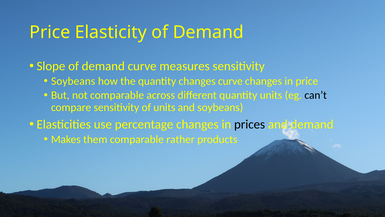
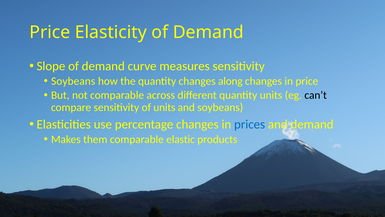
changes curve: curve -> along
prices colour: black -> blue
rather: rather -> elastic
